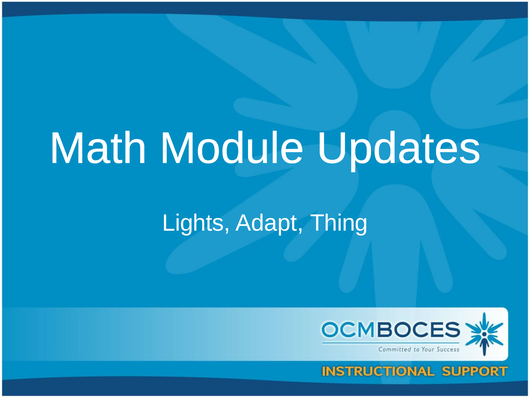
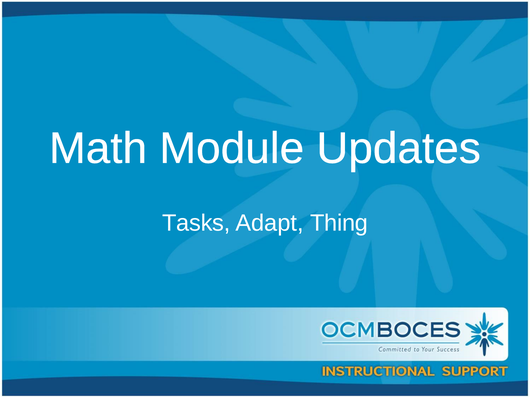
Lights: Lights -> Tasks
